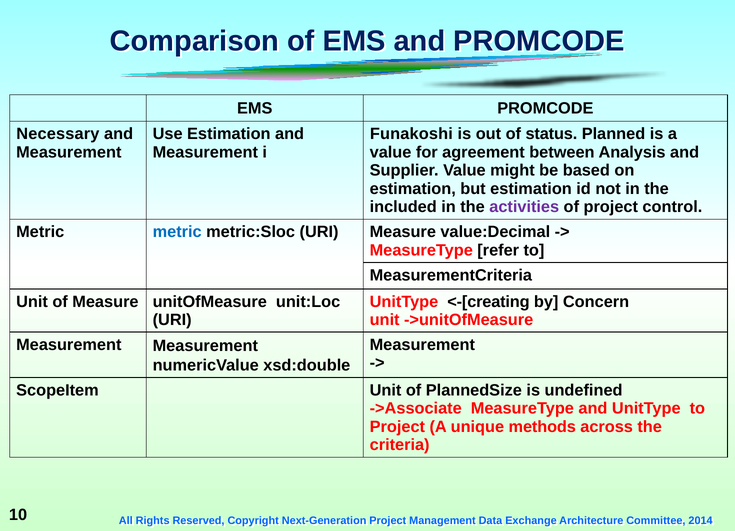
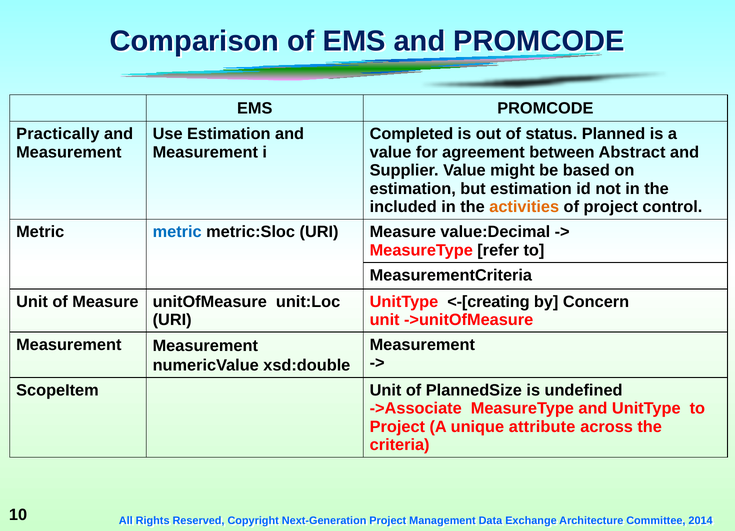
Necessary: Necessary -> Practically
Funakoshi: Funakoshi -> Completed
Analysis: Analysis -> Abstract
activities colour: purple -> orange
methods: methods -> attribute
